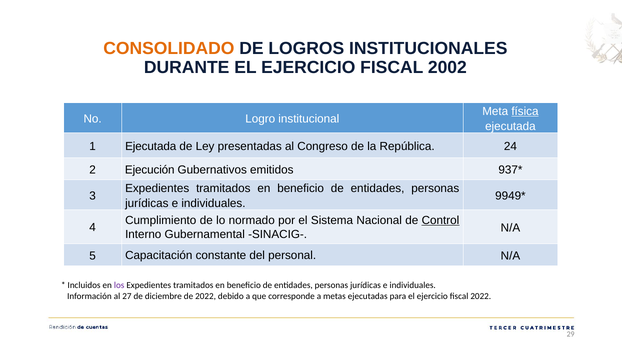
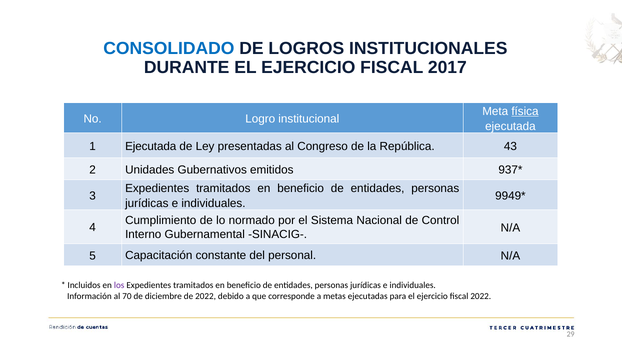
CONSOLIDADO colour: orange -> blue
2002: 2002 -> 2017
24: 24 -> 43
Ejecución: Ejecución -> Unidades
Control underline: present -> none
27: 27 -> 70
